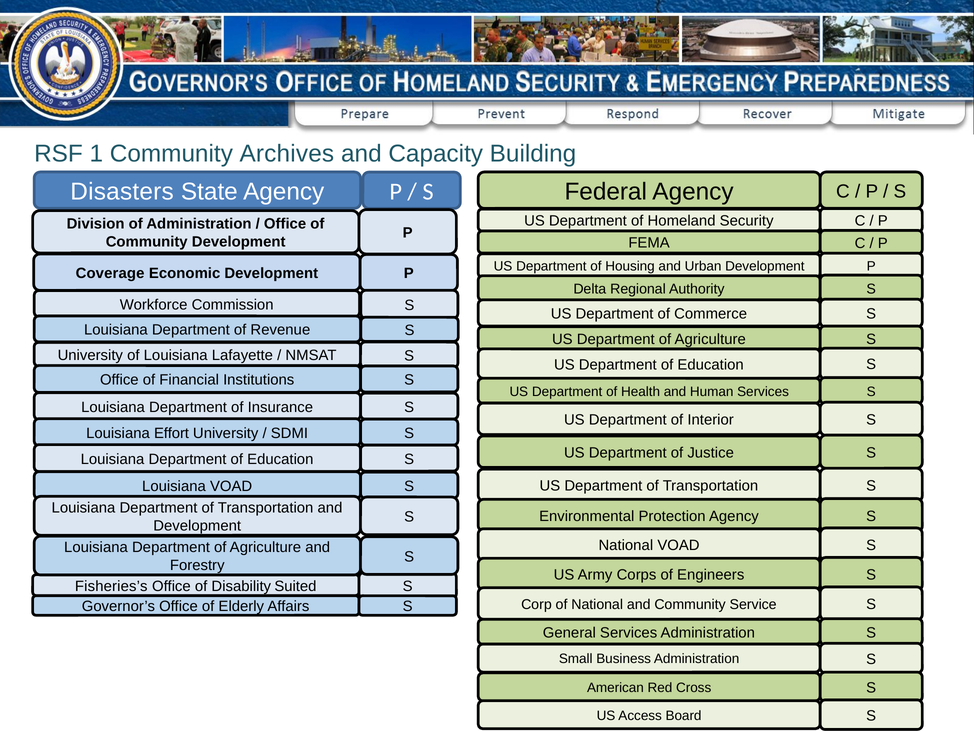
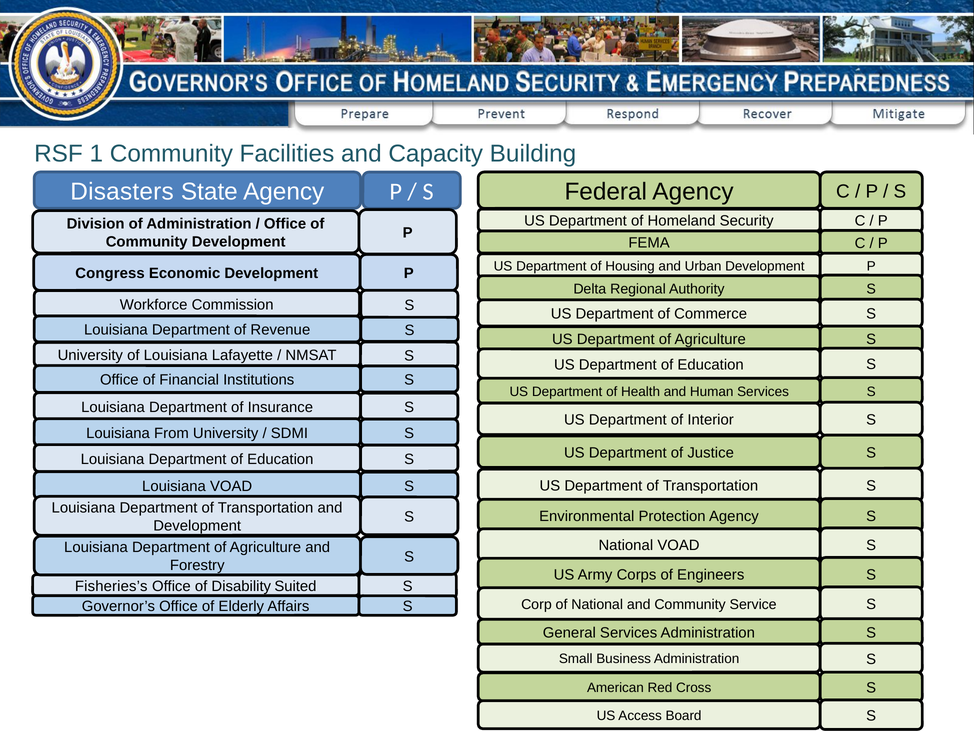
Archives: Archives -> Facilities
Coverage: Coverage -> Congress
Effort: Effort -> From
